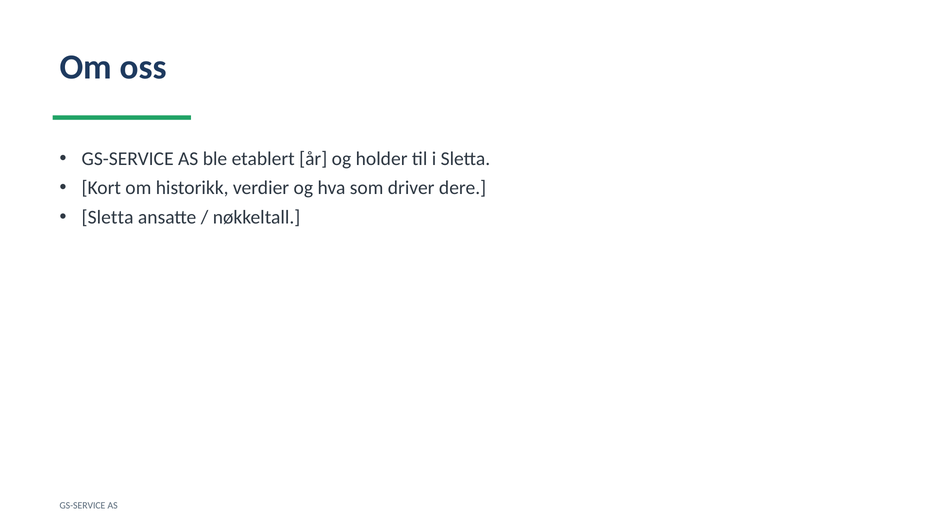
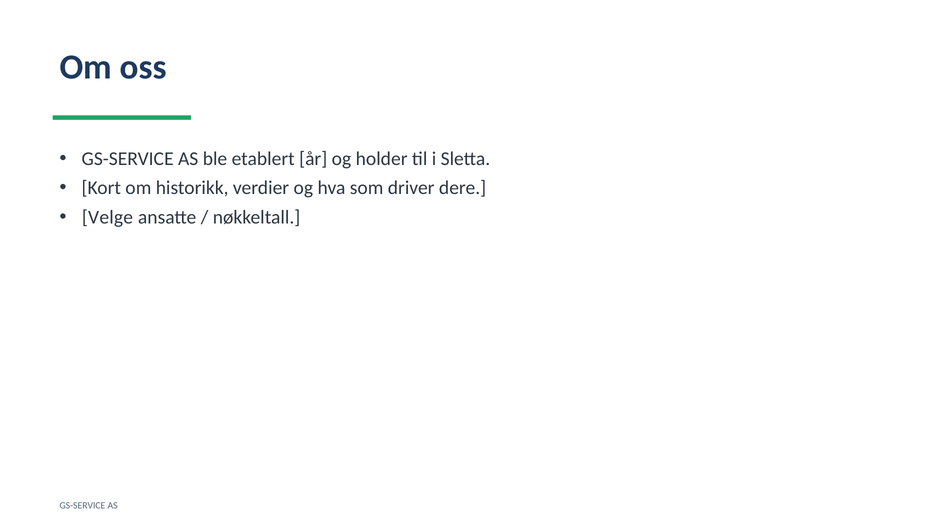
Sletta at (108, 217): Sletta -> Velge
